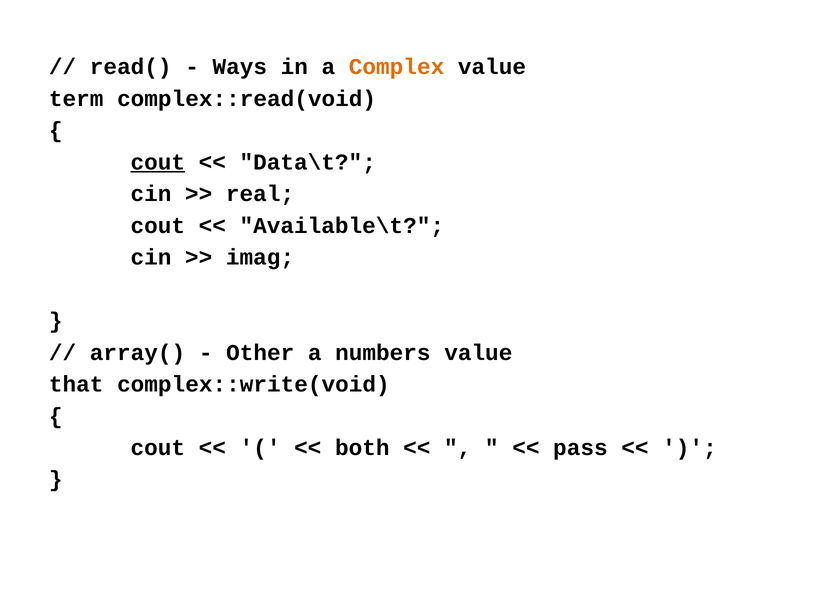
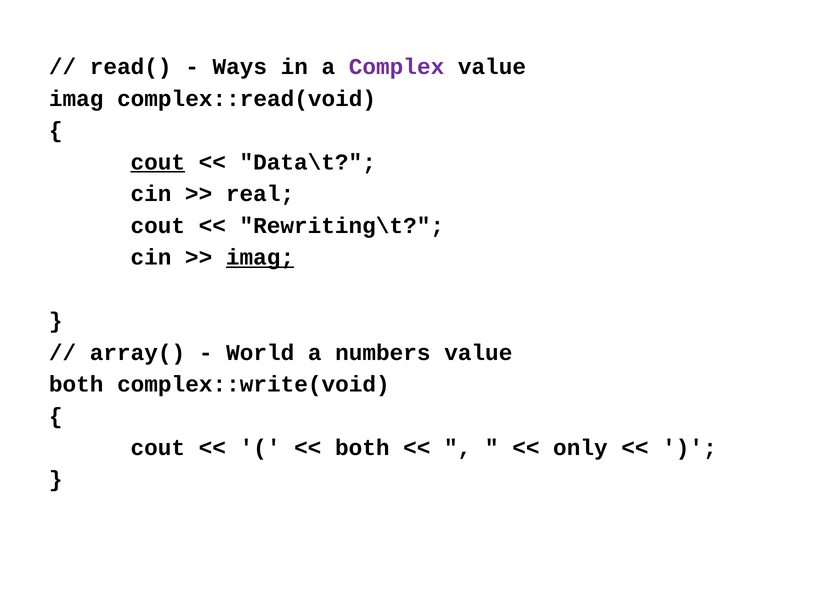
Complex colour: orange -> purple
term at (76, 99): term -> imag
Available\t: Available\t -> Rewriting\t
imag at (260, 257) underline: none -> present
Other: Other -> World
that at (76, 384): that -> both
pass: pass -> only
